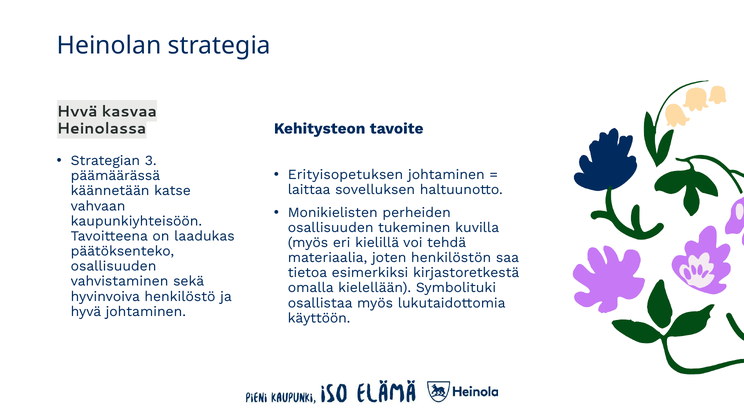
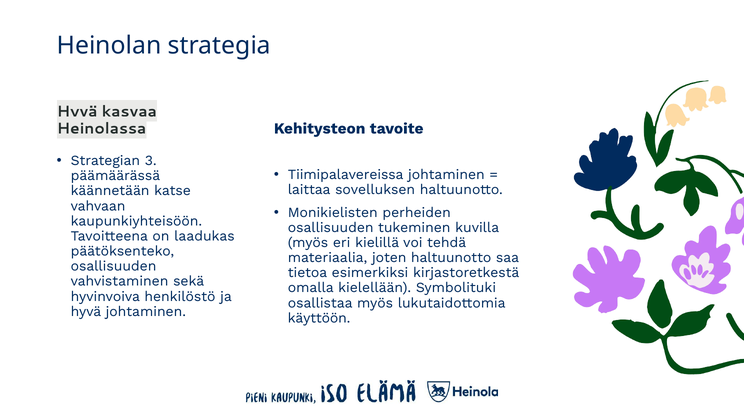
Erityisopetuksen: Erityisopetuksen -> Tiimipalavereissa
joten henkilöstön: henkilöstön -> haltuunotto
